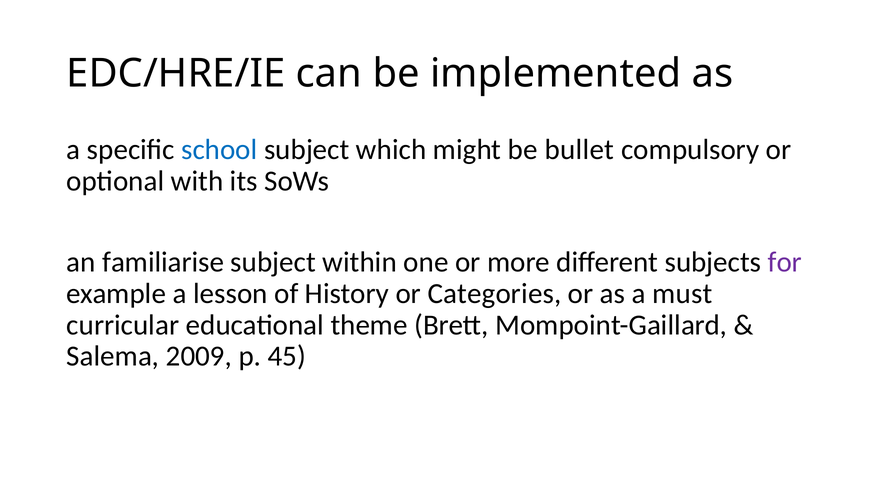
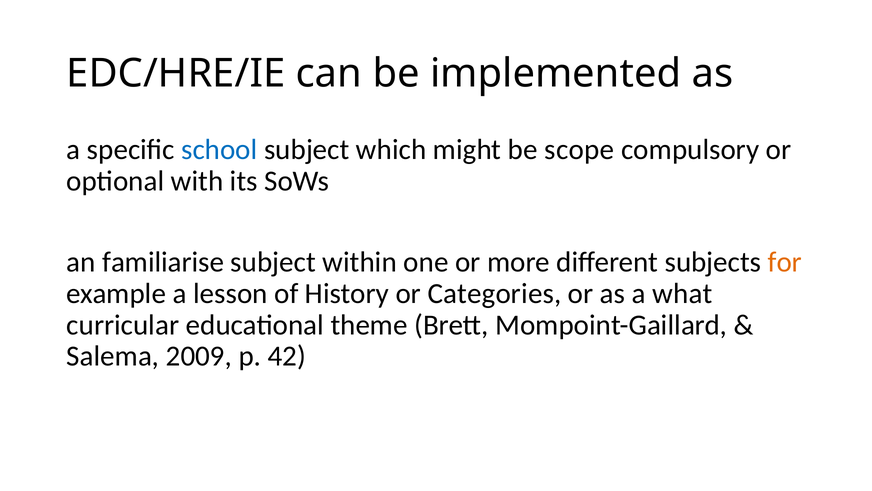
bullet: bullet -> scope
for colour: purple -> orange
must: must -> what
45: 45 -> 42
